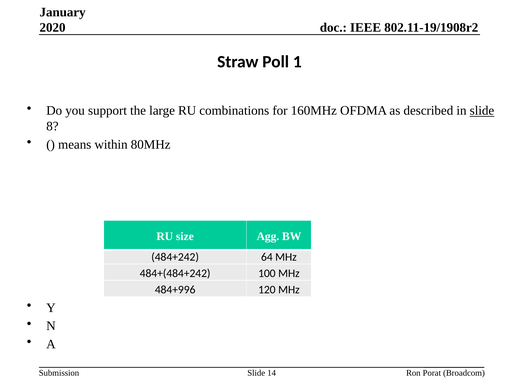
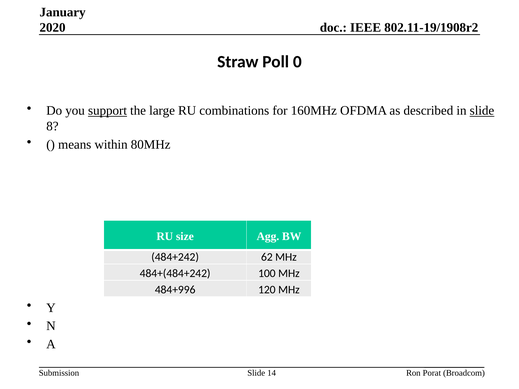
1: 1 -> 0
support underline: none -> present
64: 64 -> 62
